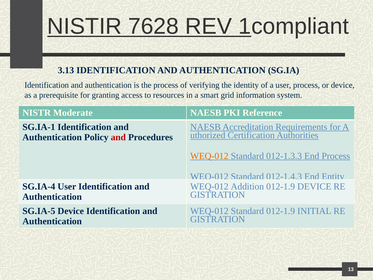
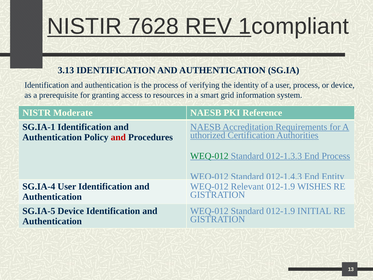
WEQ-012 at (209, 156) colour: orange -> green
Addition: Addition -> Relevant
012-1.9 DEVICE: DEVICE -> WISHES
